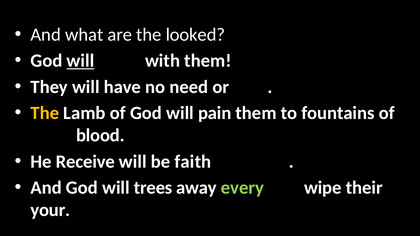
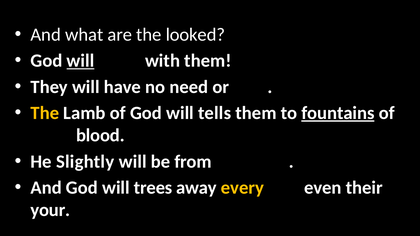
will pain: pain -> tells
fountains underline: none -> present
Receive: Receive -> Slightly
faith: faith -> from
every colour: light green -> yellow
wipe: wipe -> even
